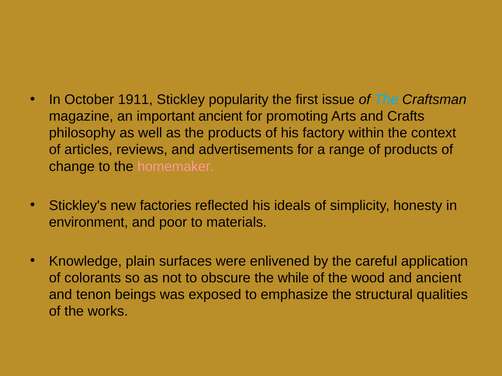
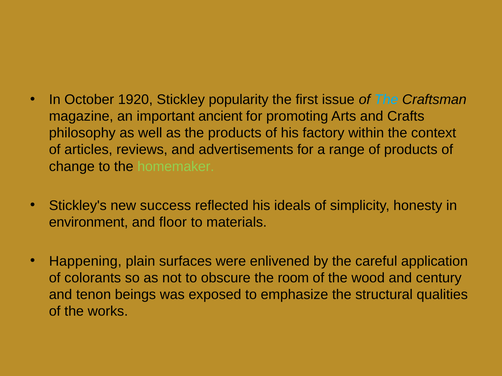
1911: 1911 -> 1920
homemaker colour: pink -> light green
factories: factories -> success
poor: poor -> floor
Knowledge: Knowledge -> Happening
while: while -> room
and ancient: ancient -> century
